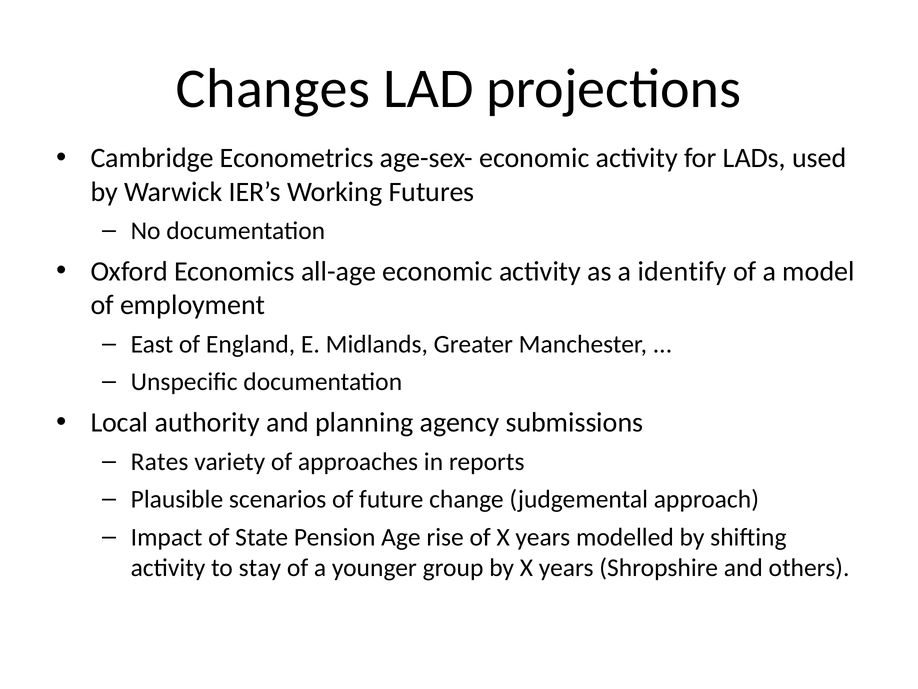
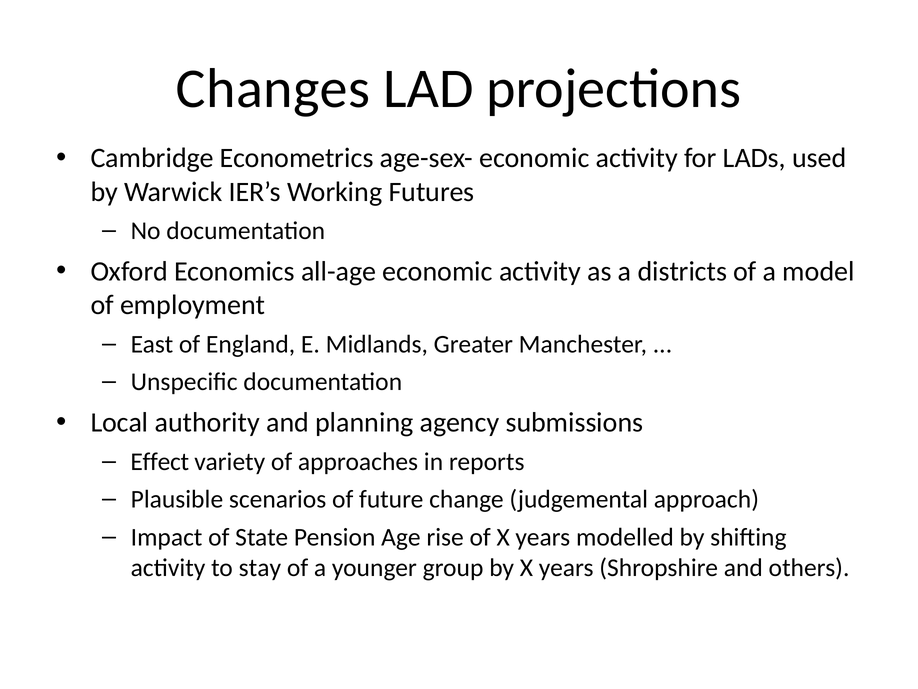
identify: identify -> districts
Rates: Rates -> Effect
